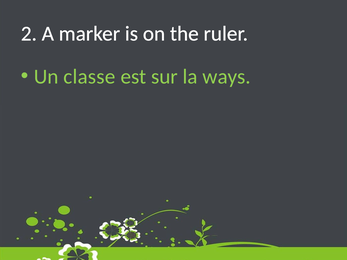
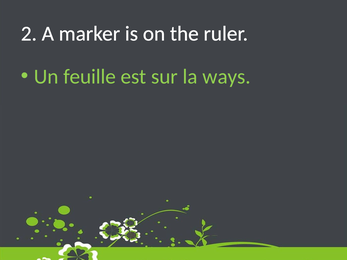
classe: classe -> feuille
